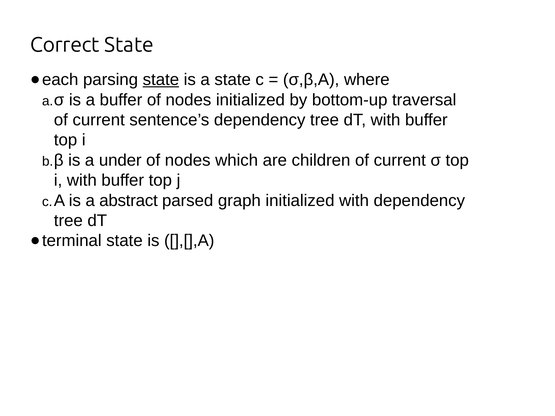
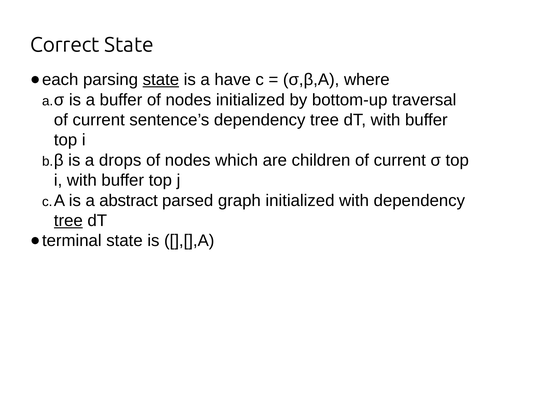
a state: state -> have
under: under -> drops
tree at (68, 221) underline: none -> present
